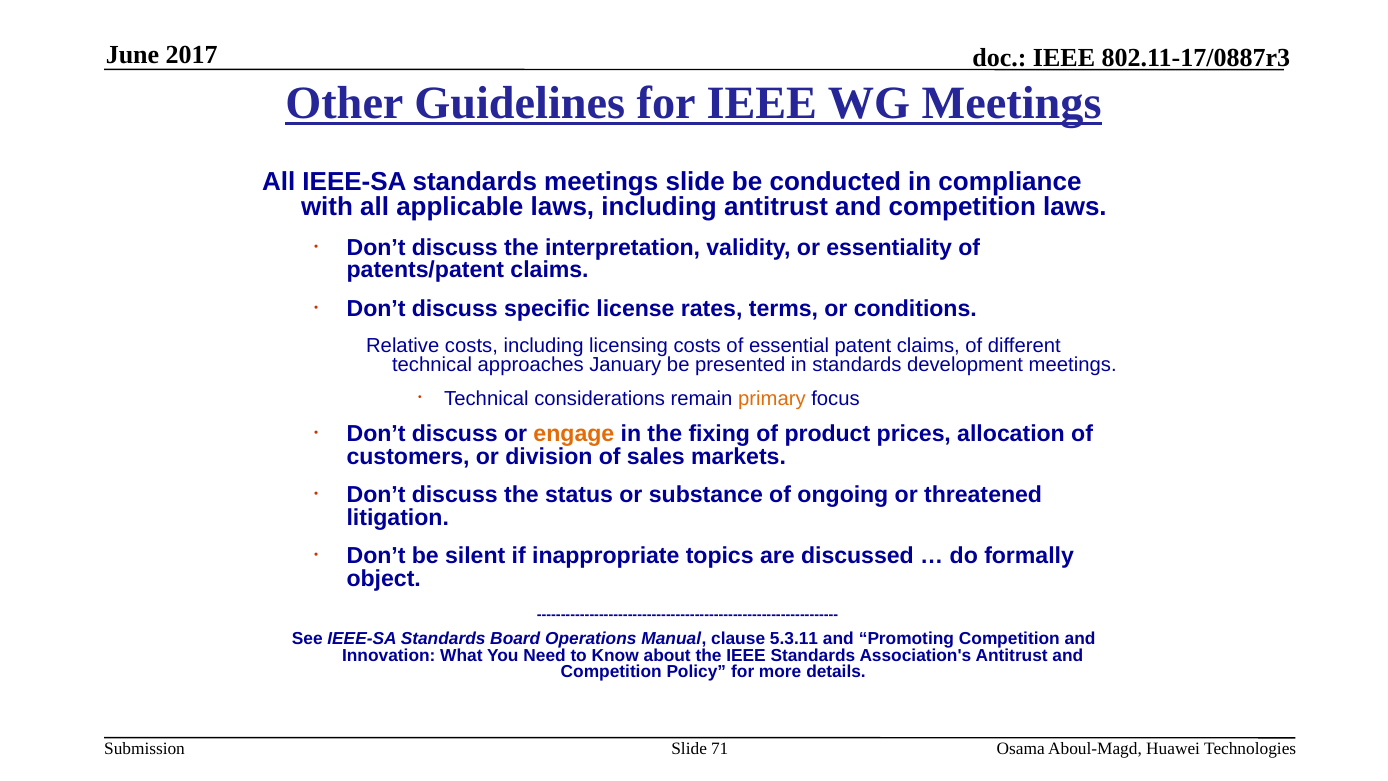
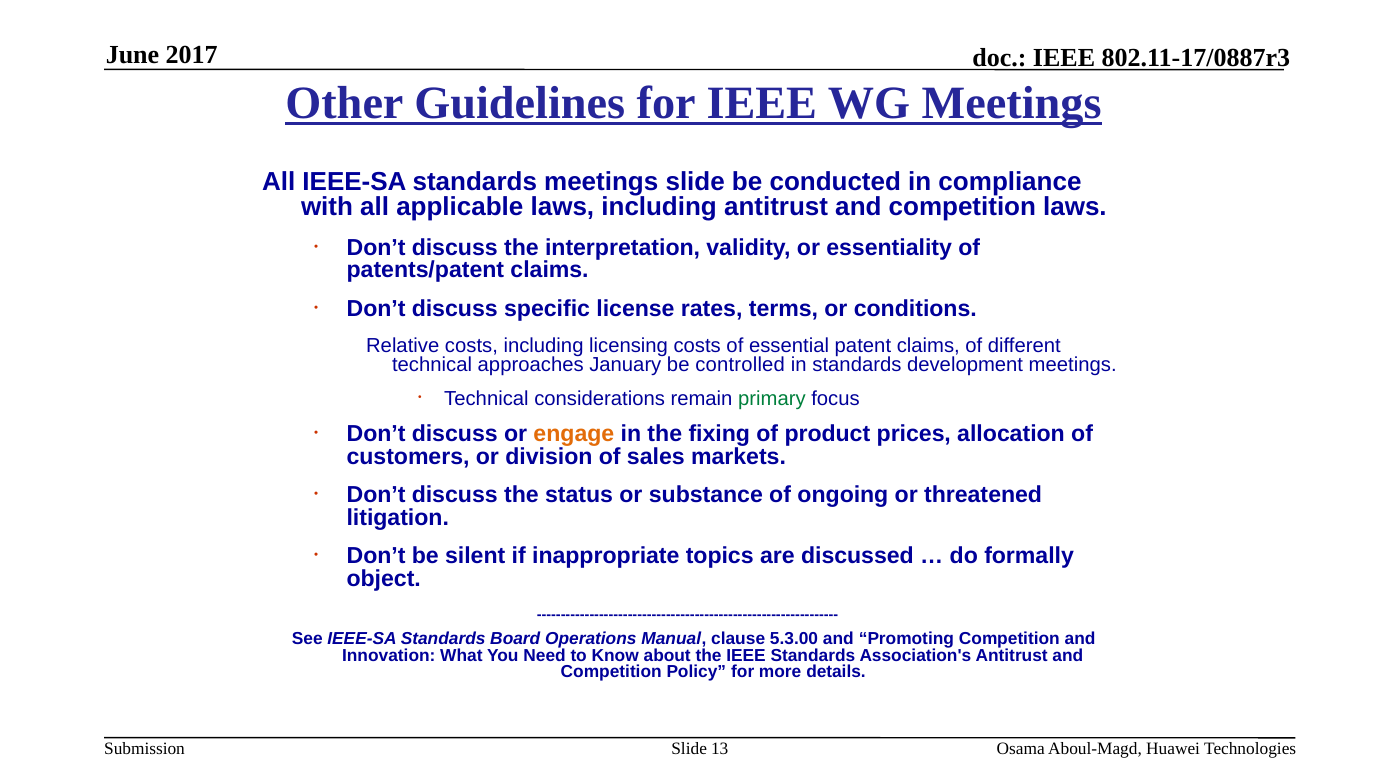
presented: presented -> controlled
primary colour: orange -> green
5.3.11: 5.3.11 -> 5.3.00
71: 71 -> 13
